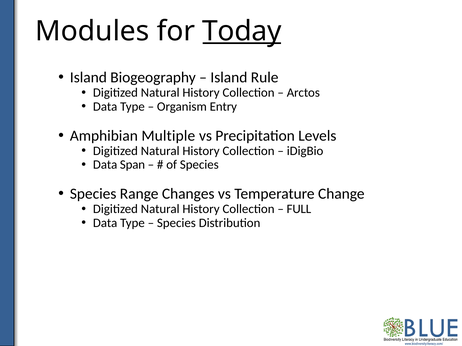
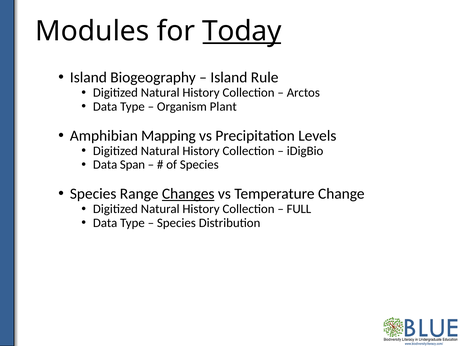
Entry: Entry -> Plant
Multiple: Multiple -> Mapping
Changes underline: none -> present
